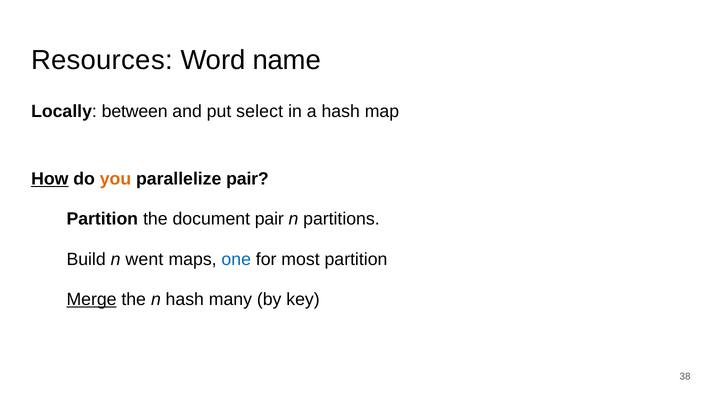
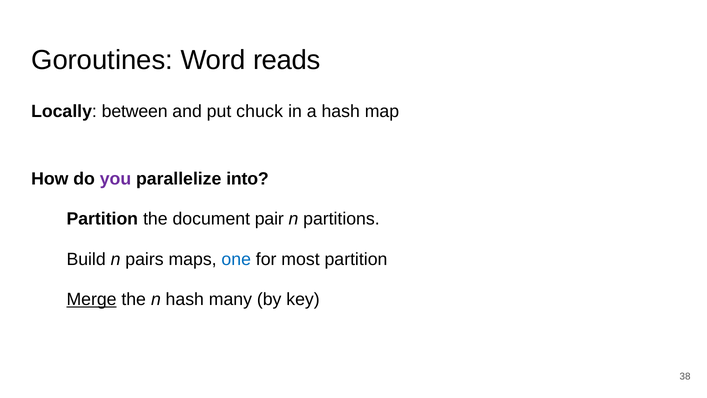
Resources: Resources -> Goroutines
name: name -> reads
select: select -> chuck
How underline: present -> none
you colour: orange -> purple
parallelize pair: pair -> into
went: went -> pairs
